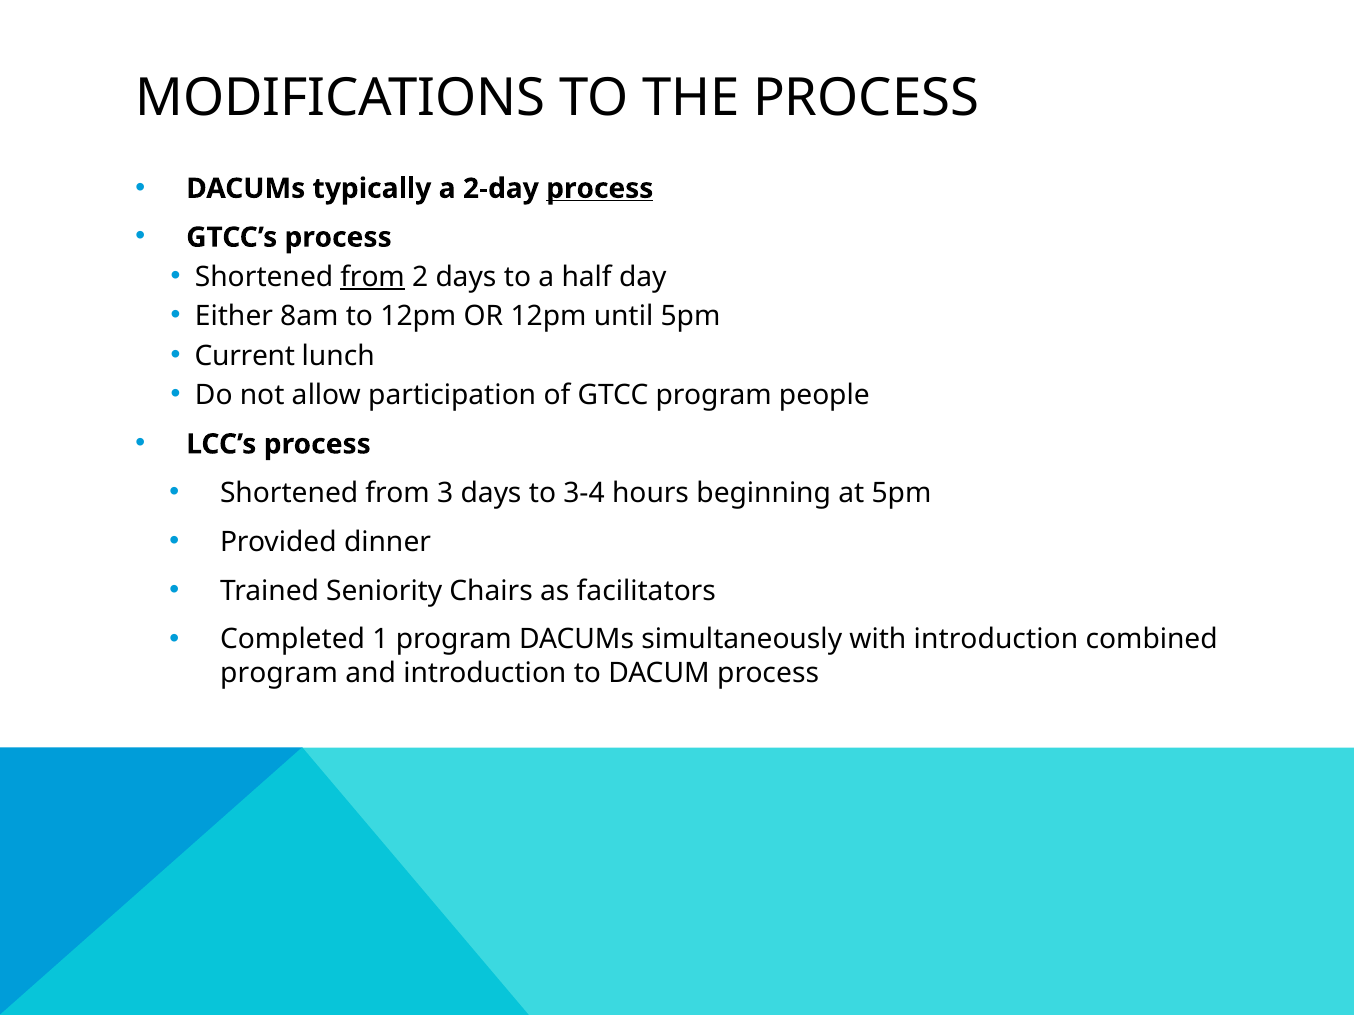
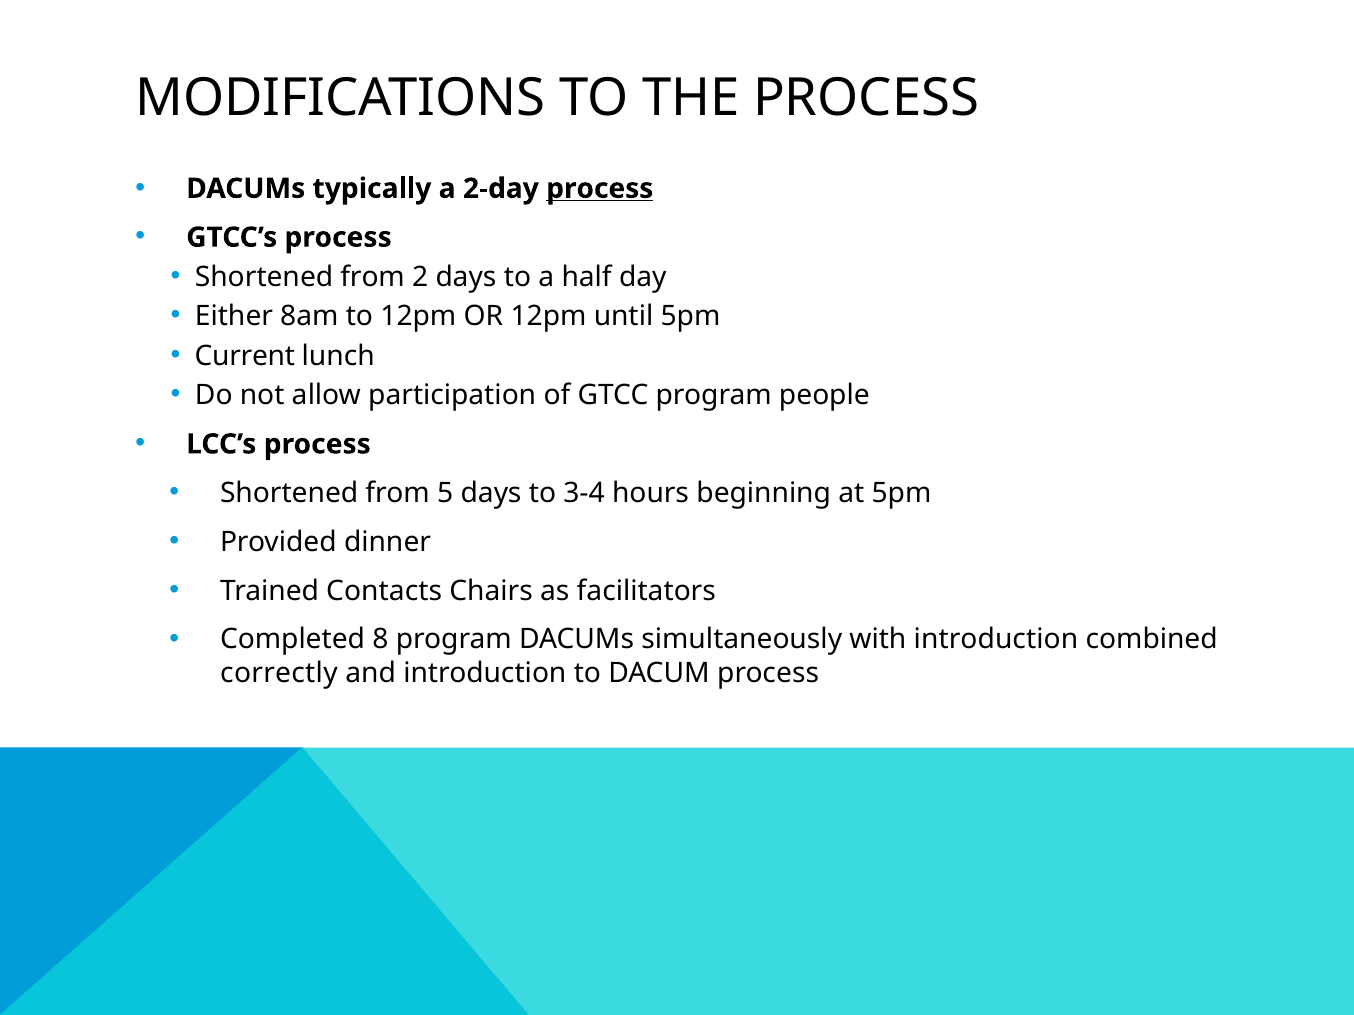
from at (373, 277) underline: present -> none
3: 3 -> 5
Seniority: Seniority -> Contacts
1: 1 -> 8
program at (279, 674): program -> correctly
